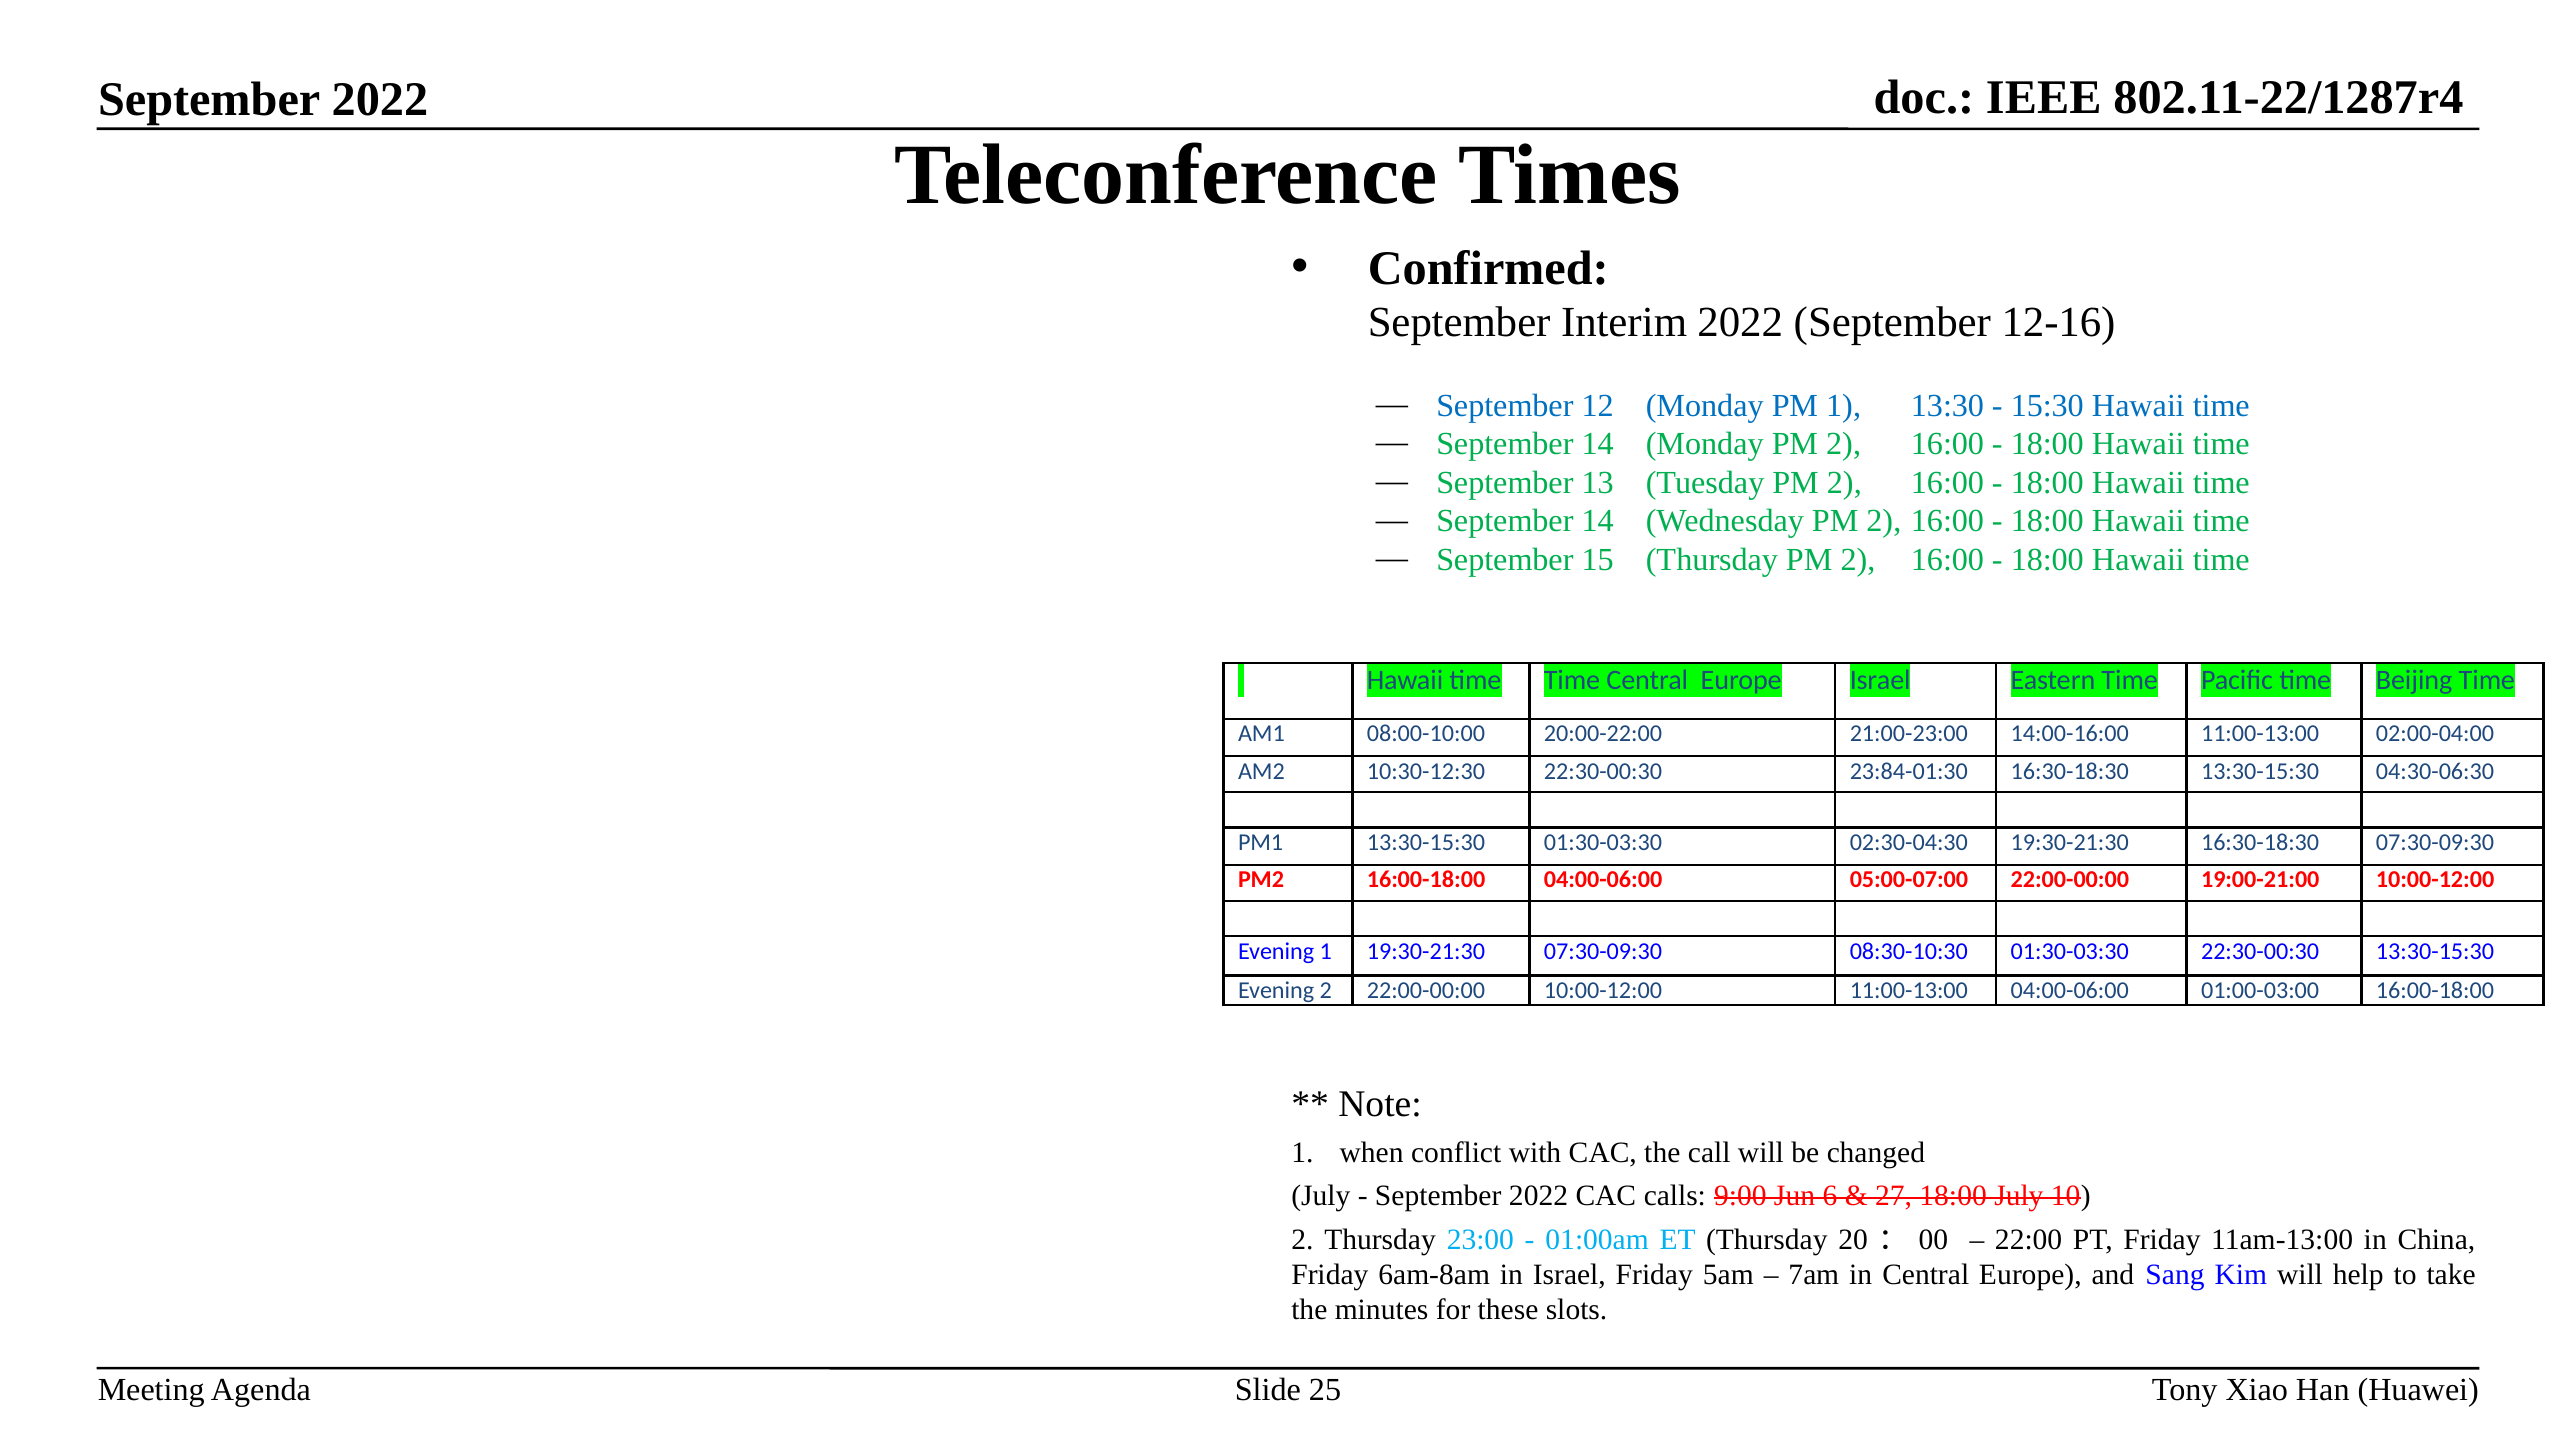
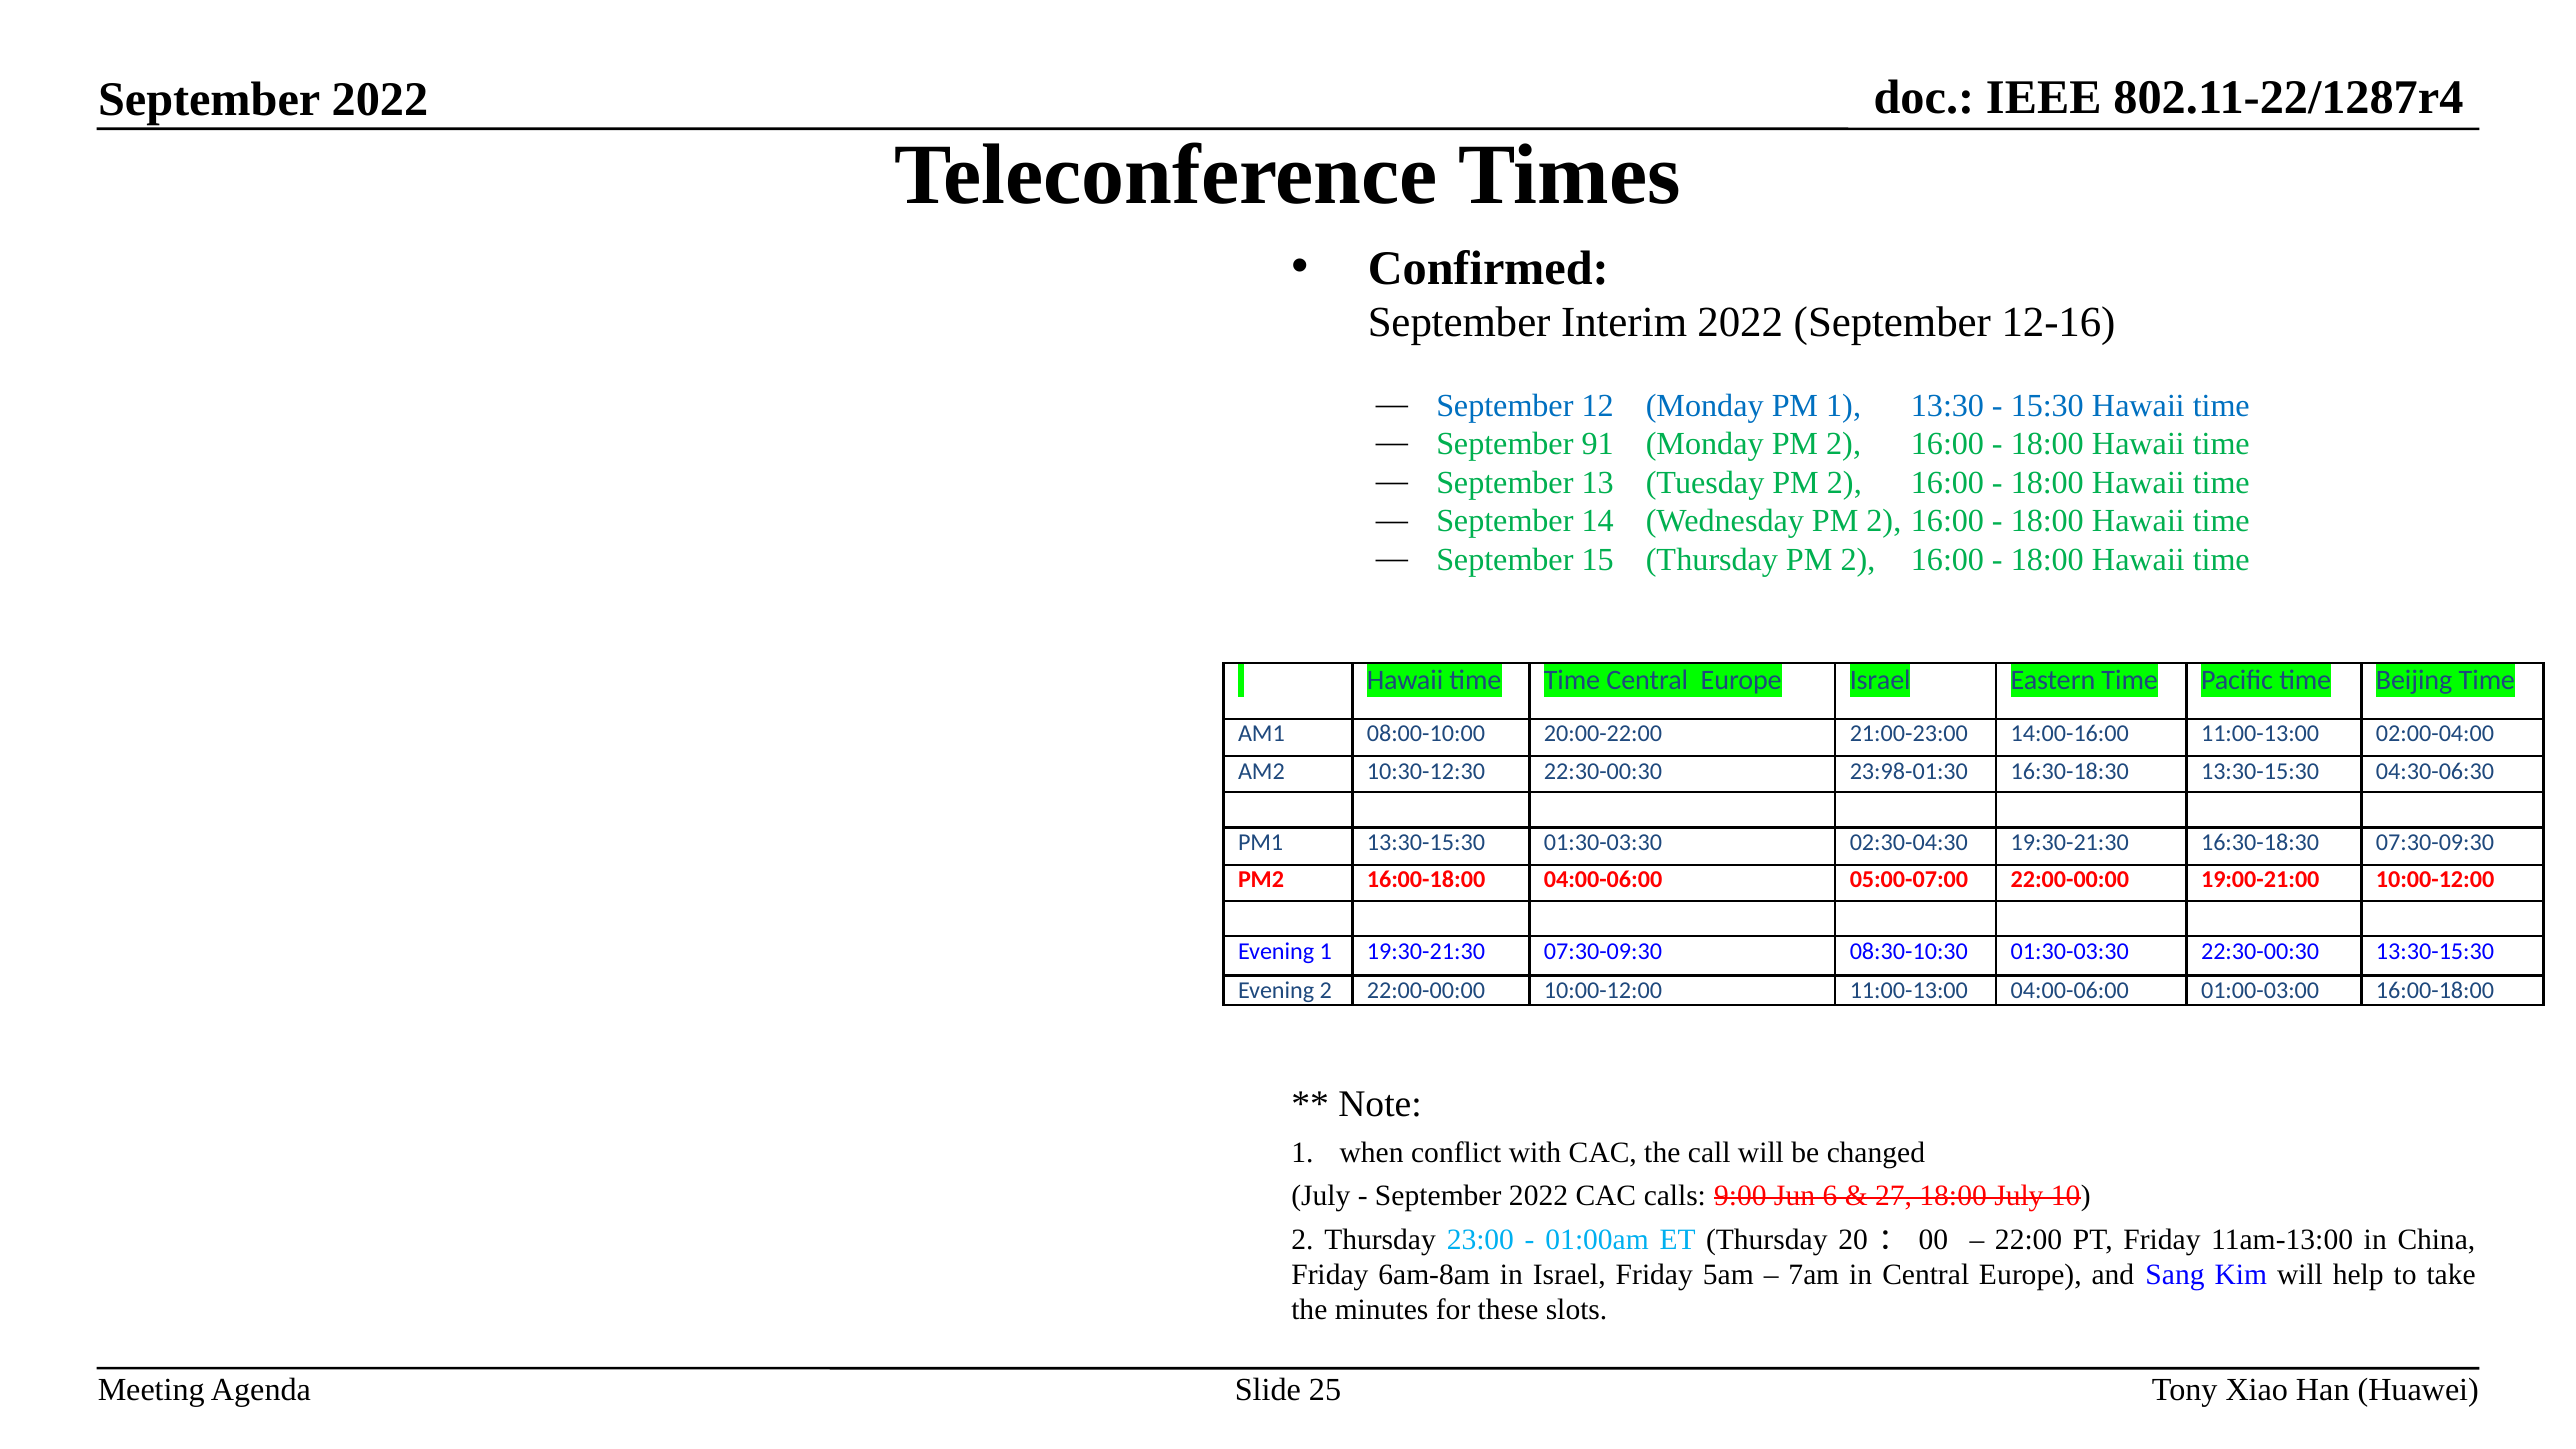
14 at (1598, 444): 14 -> 91
23:84-01:30: 23:84-01:30 -> 23:98-01:30
